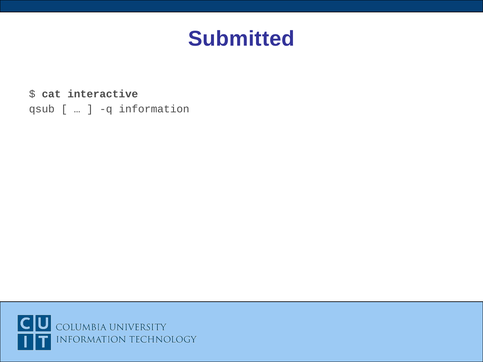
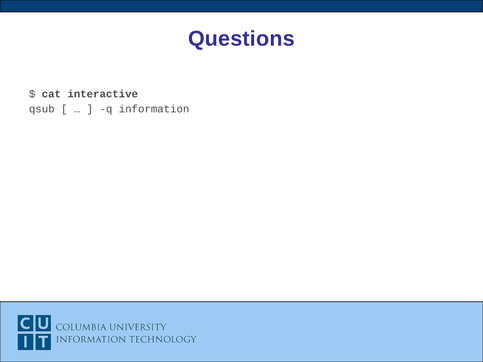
Submitted: Submitted -> Questions
